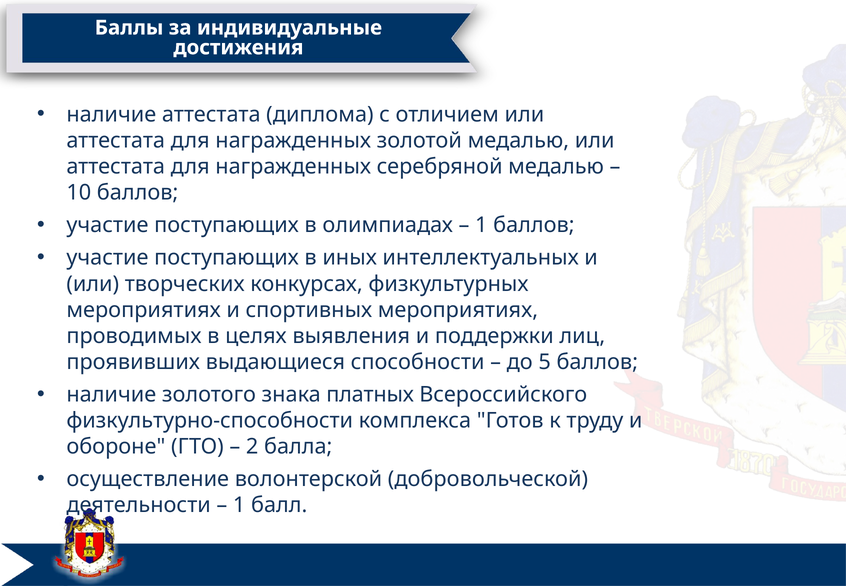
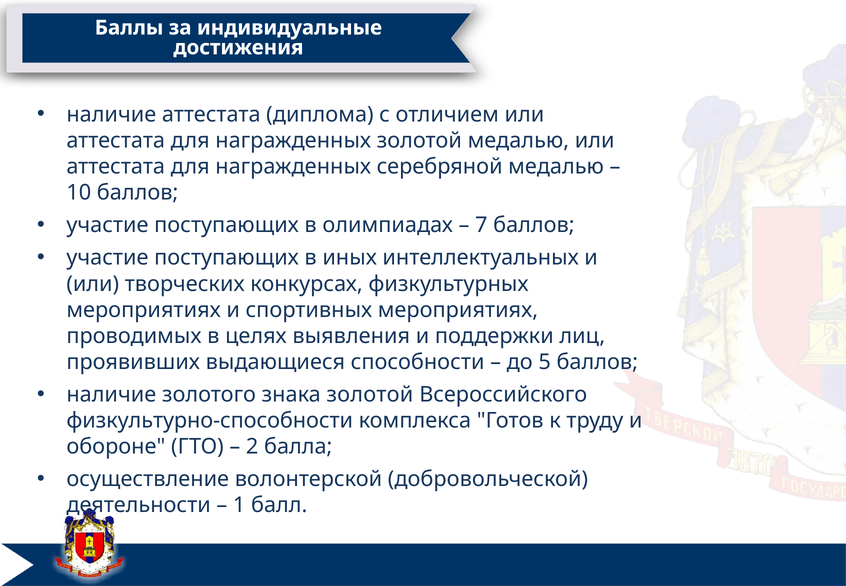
1 at (481, 225): 1 -> 7
знака платных: платных -> золотой
